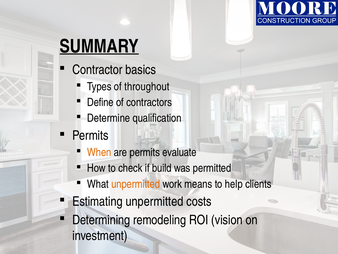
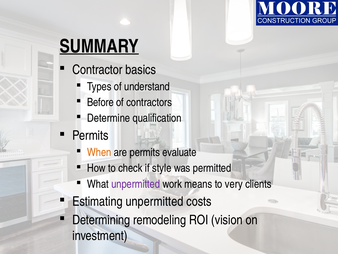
throughout: throughout -> understand
Define: Define -> Before
build: build -> style
unpermitted at (136, 184) colour: orange -> purple
help: help -> very
